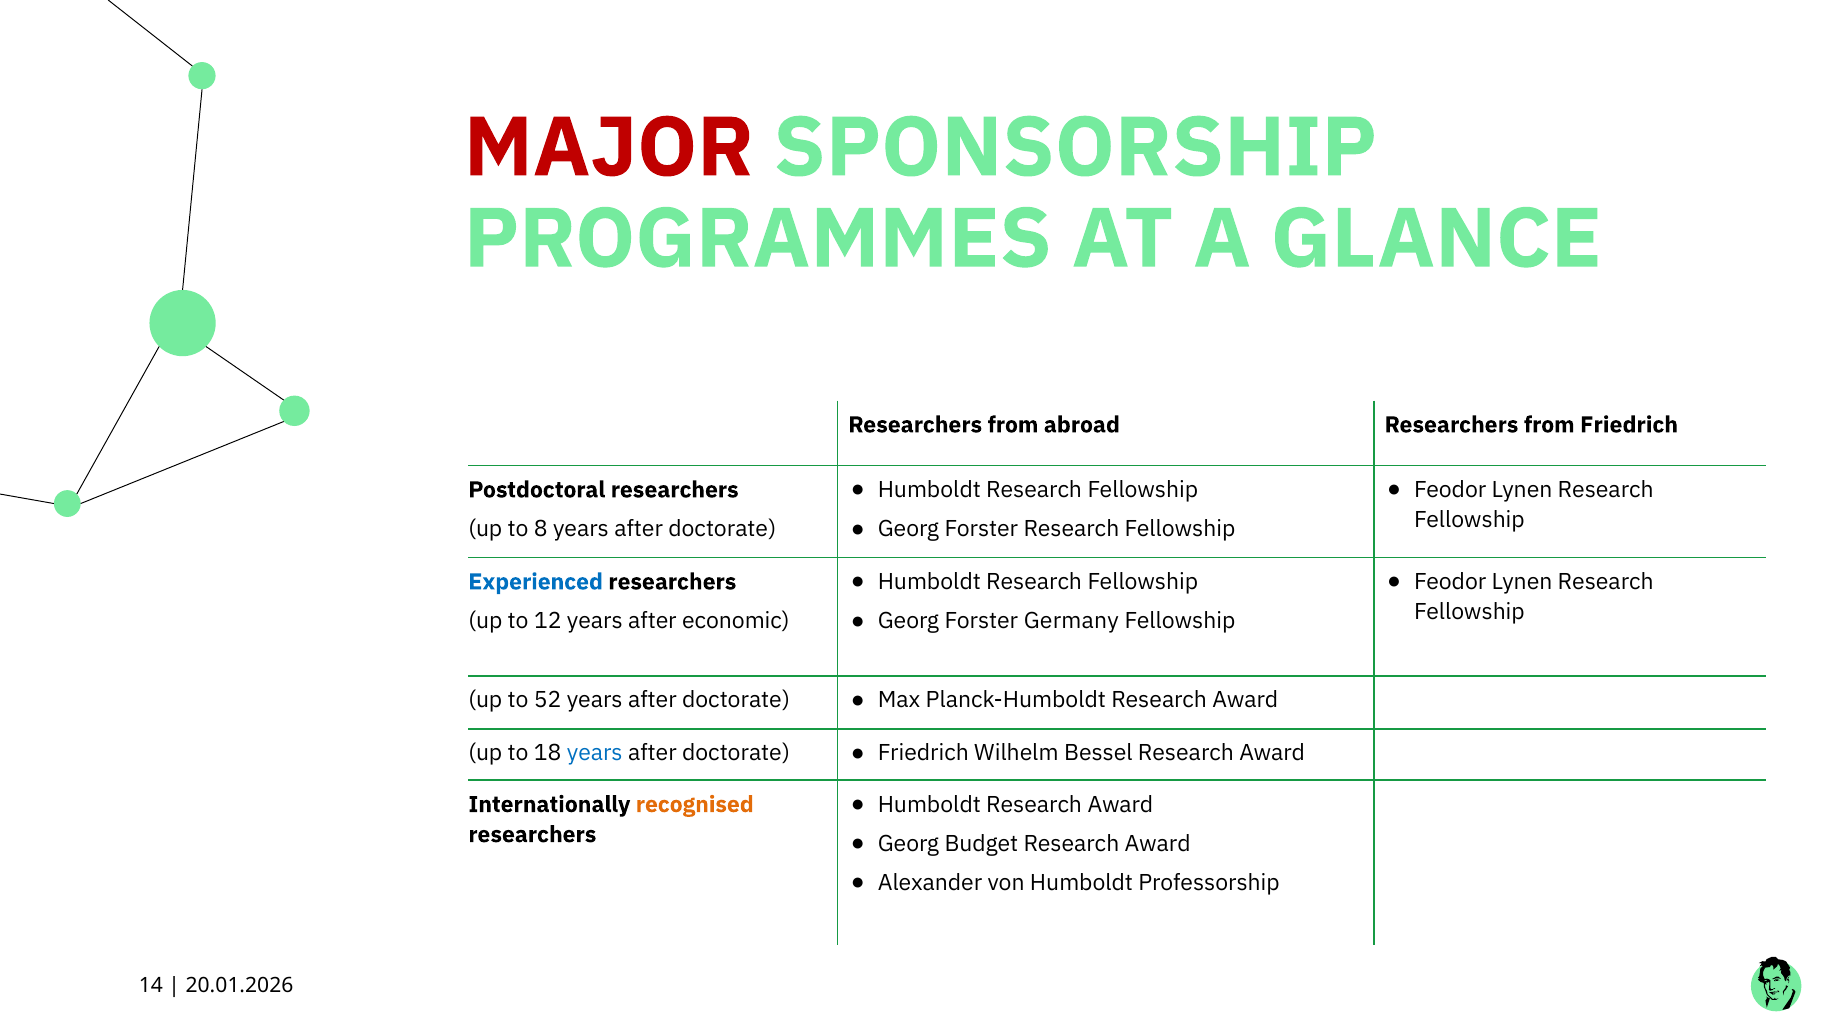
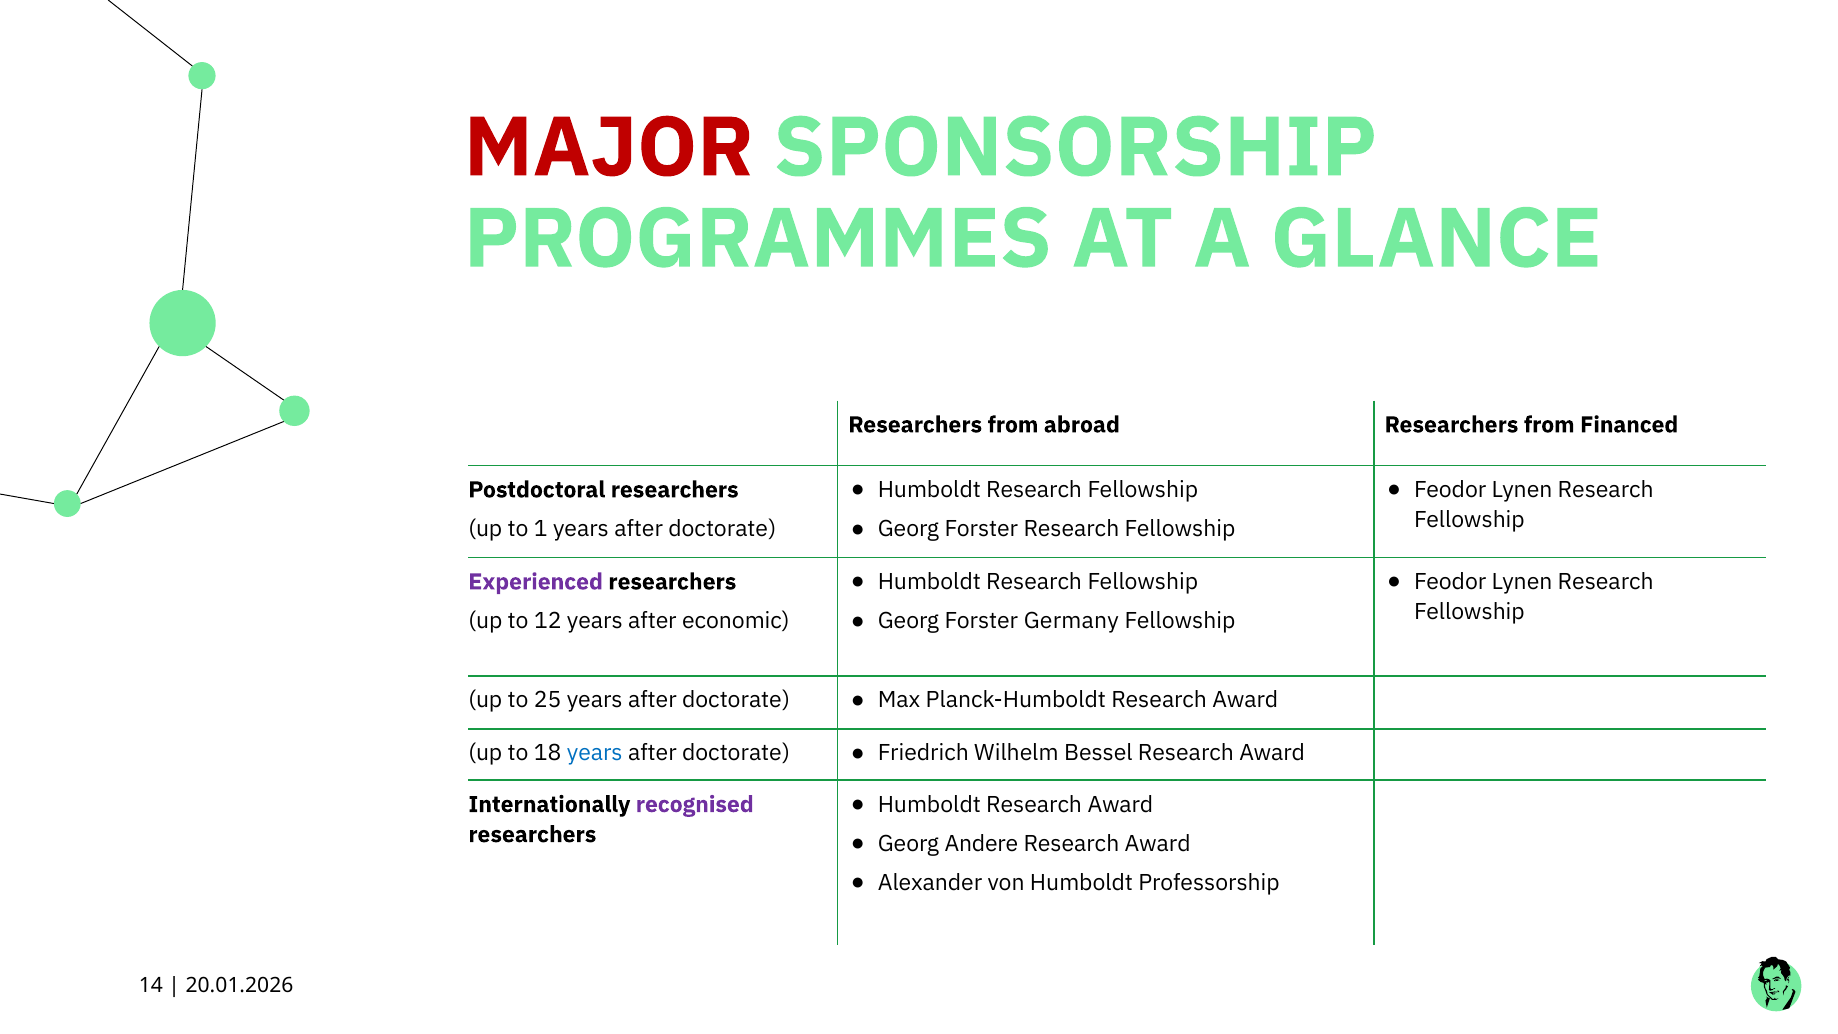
from Friedrich: Friedrich -> Financed
8: 8 -> 1
Experienced colour: blue -> purple
52: 52 -> 25
recognised colour: orange -> purple
Budget: Budget -> Andere
